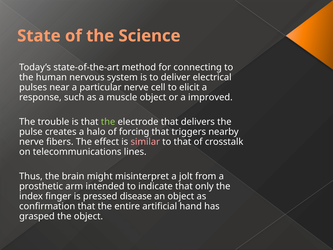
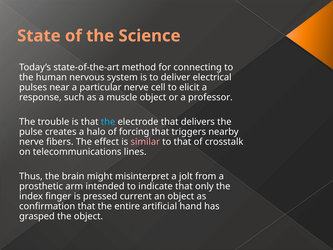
improved: improved -> professor
the at (108, 122) colour: light green -> light blue
disease: disease -> current
